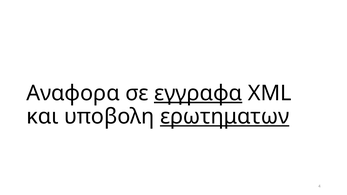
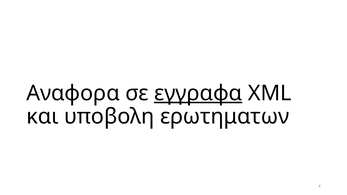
ερωτηματων underline: present -> none
